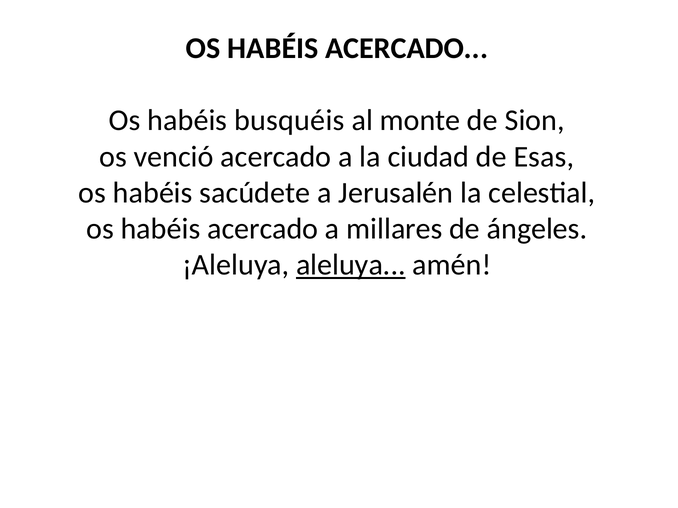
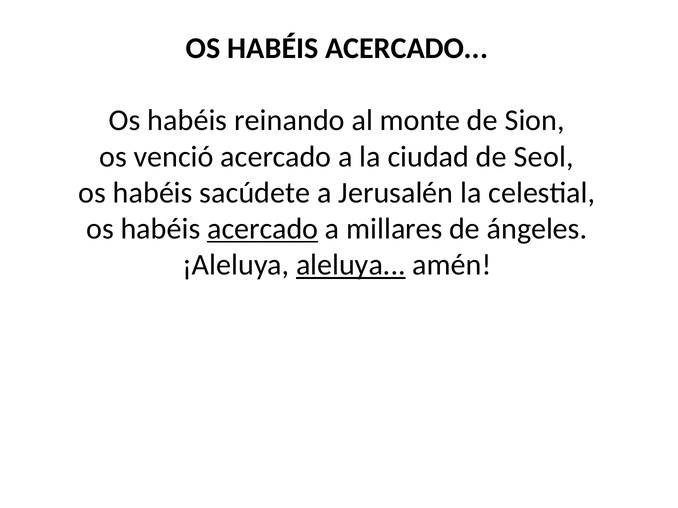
busquéis: busquéis -> reinando
Esas: Esas -> Seol
acercado at (263, 229) underline: none -> present
